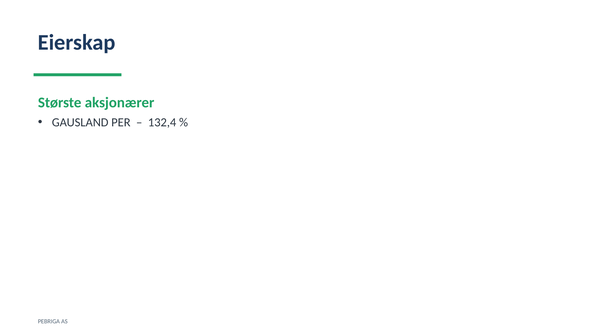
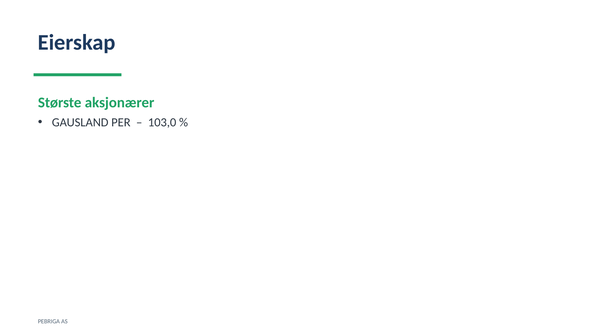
132,4: 132,4 -> 103,0
